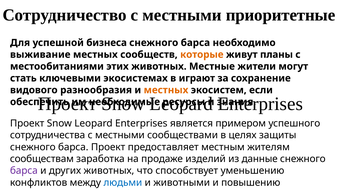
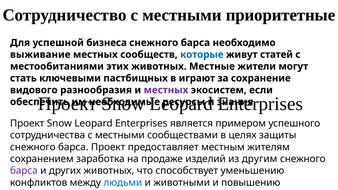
которые colour: orange -> blue
планы: планы -> статей
экосистемах: экосистемах -> пастбищных
местных at (166, 90) colour: orange -> purple
сообществам: сообществам -> сохранением
данные: данные -> другим
